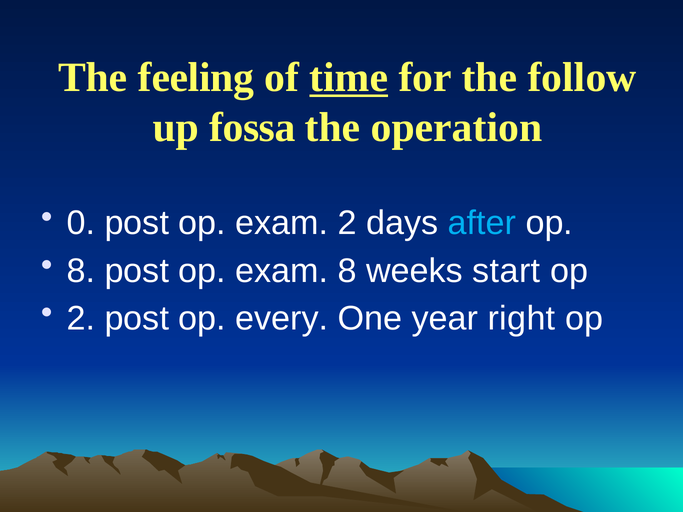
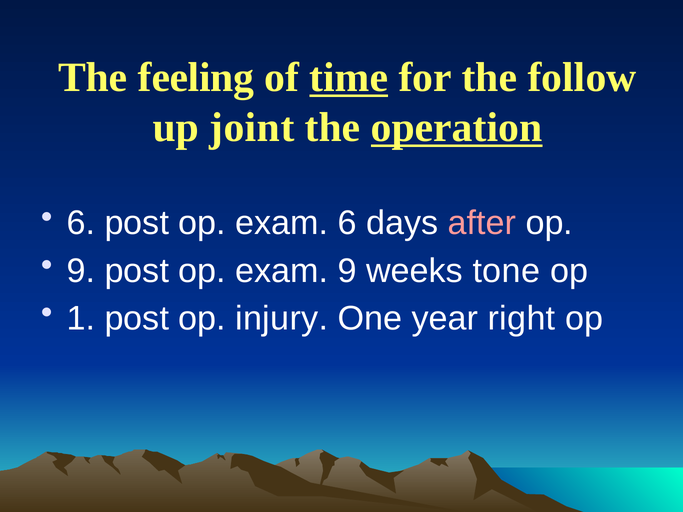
fossa: fossa -> joint
operation underline: none -> present
0 at (81, 223): 0 -> 6
exam 2: 2 -> 6
after colour: light blue -> pink
8 at (81, 271): 8 -> 9
exam 8: 8 -> 9
start: start -> tone
2 at (81, 319): 2 -> 1
every: every -> injury
